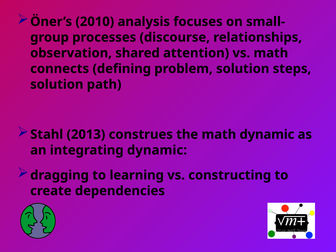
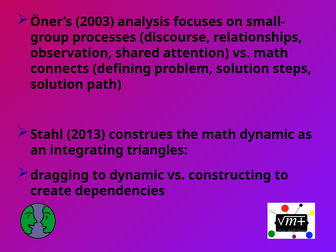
2010: 2010 -> 2003
integrating dynamic: dynamic -> triangles
to learning: learning -> dynamic
